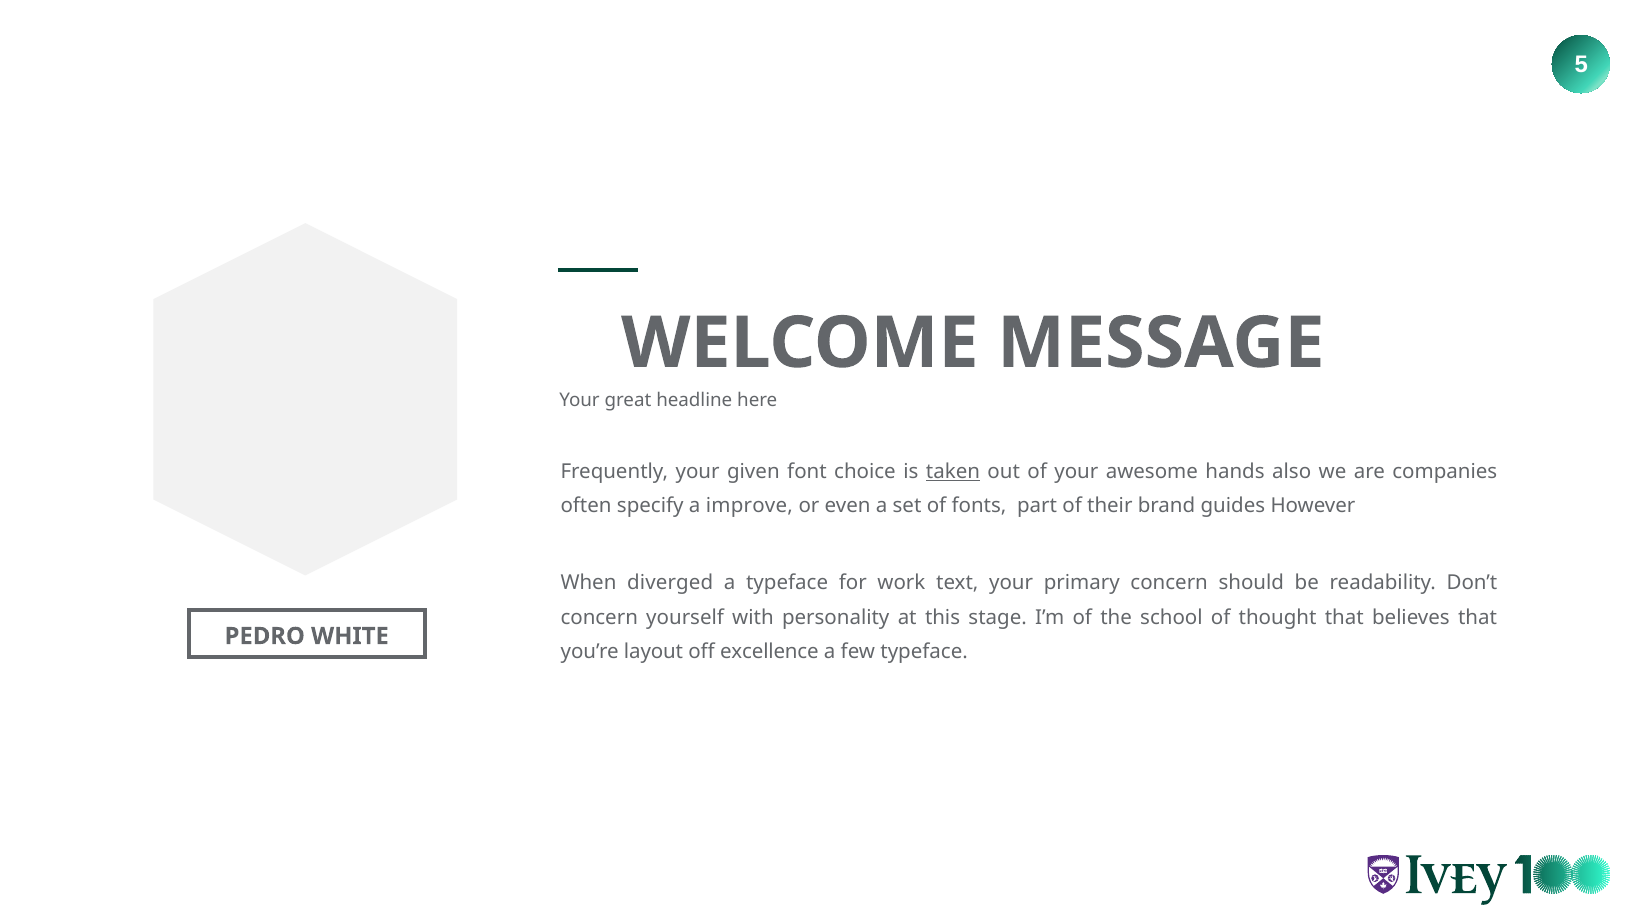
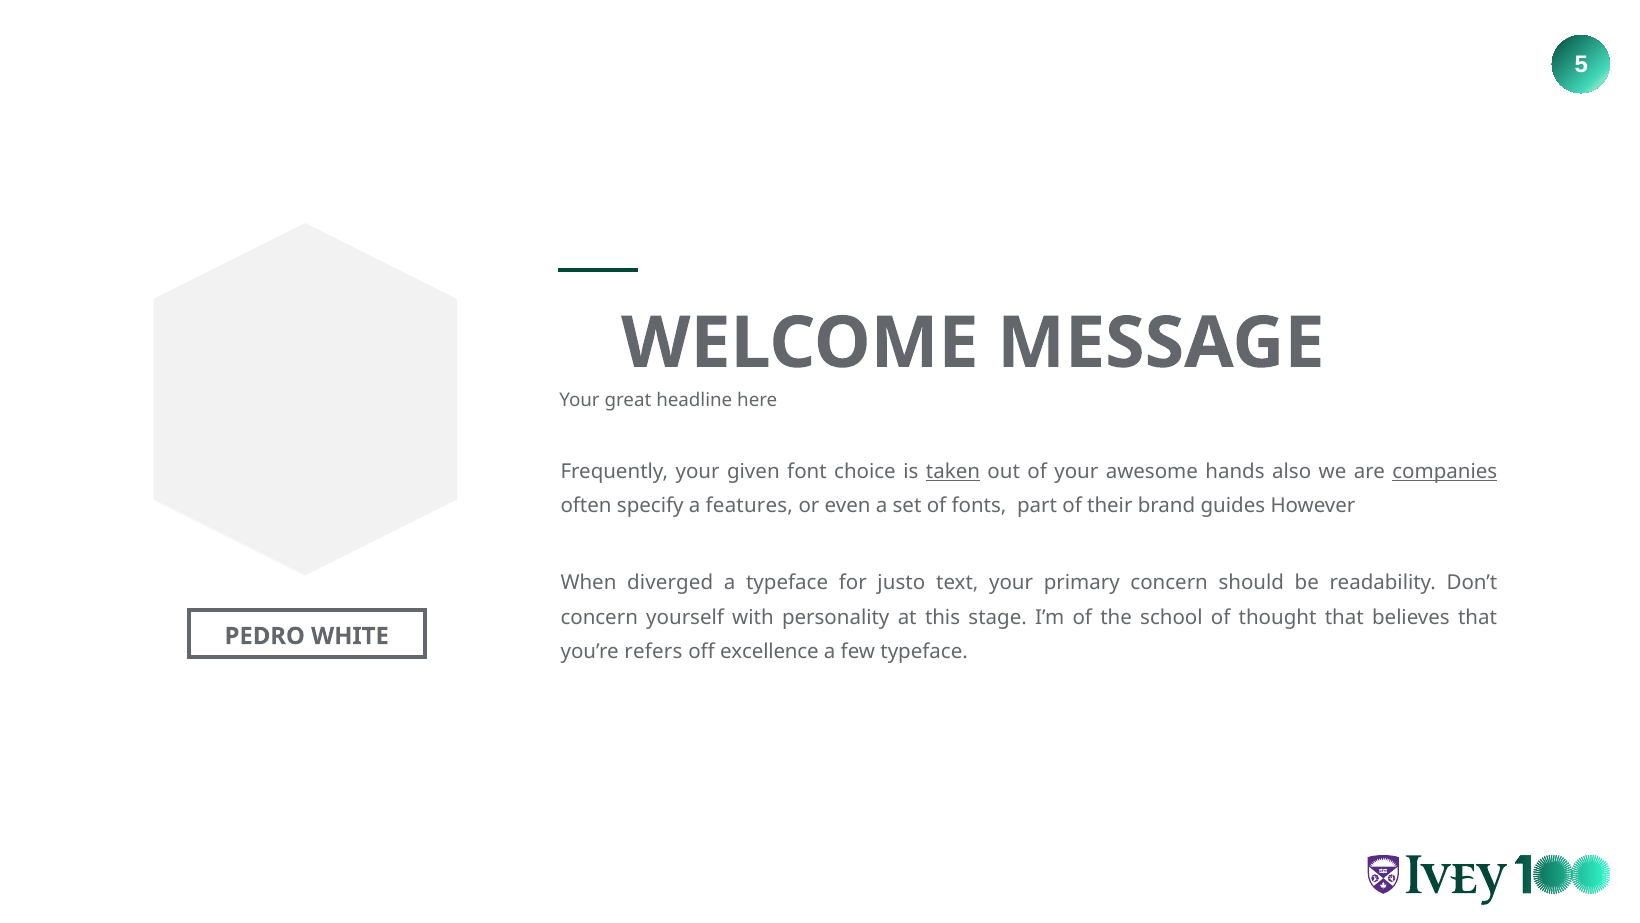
companies underline: none -> present
improve: improve -> features
work: work -> justo
layout: layout -> refers
